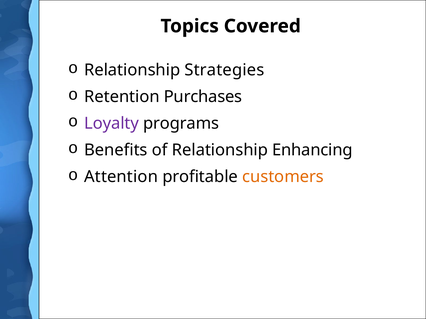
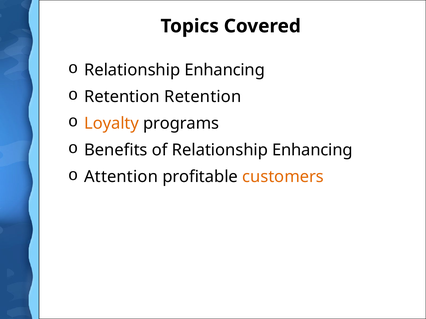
Strategies at (224, 70): Strategies -> Enhancing
Retention Purchases: Purchases -> Retention
Loyalty colour: purple -> orange
